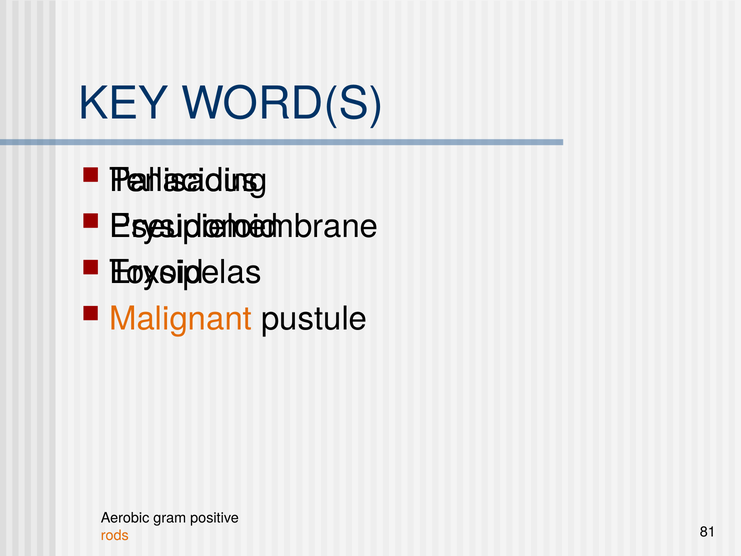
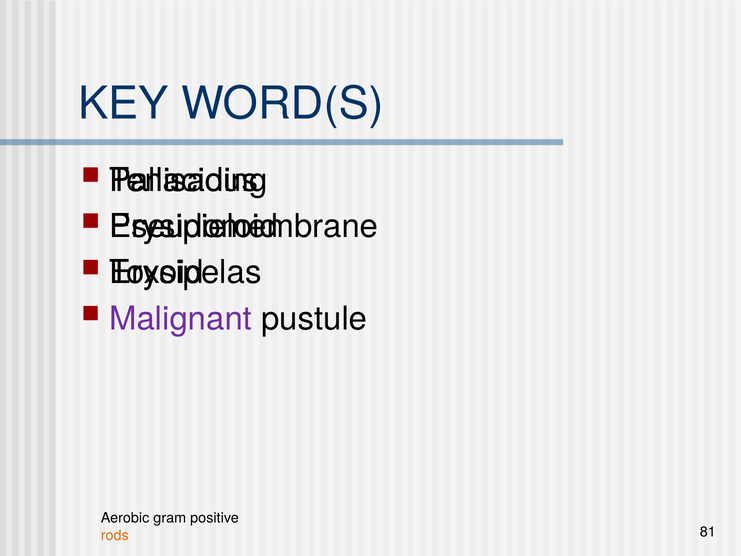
Malignant colour: orange -> purple
